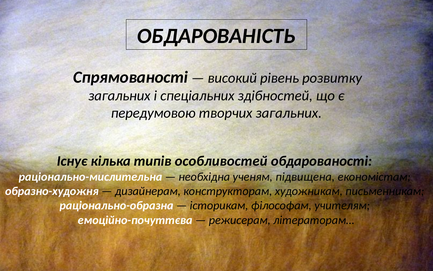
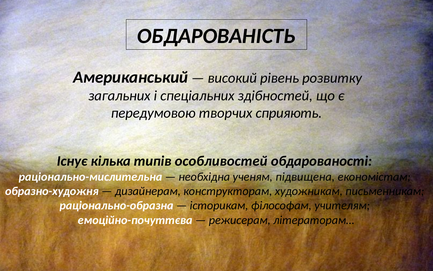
Спрямованості: Спрямованості -> Американський
творчих загальних: загальних -> сприяють
